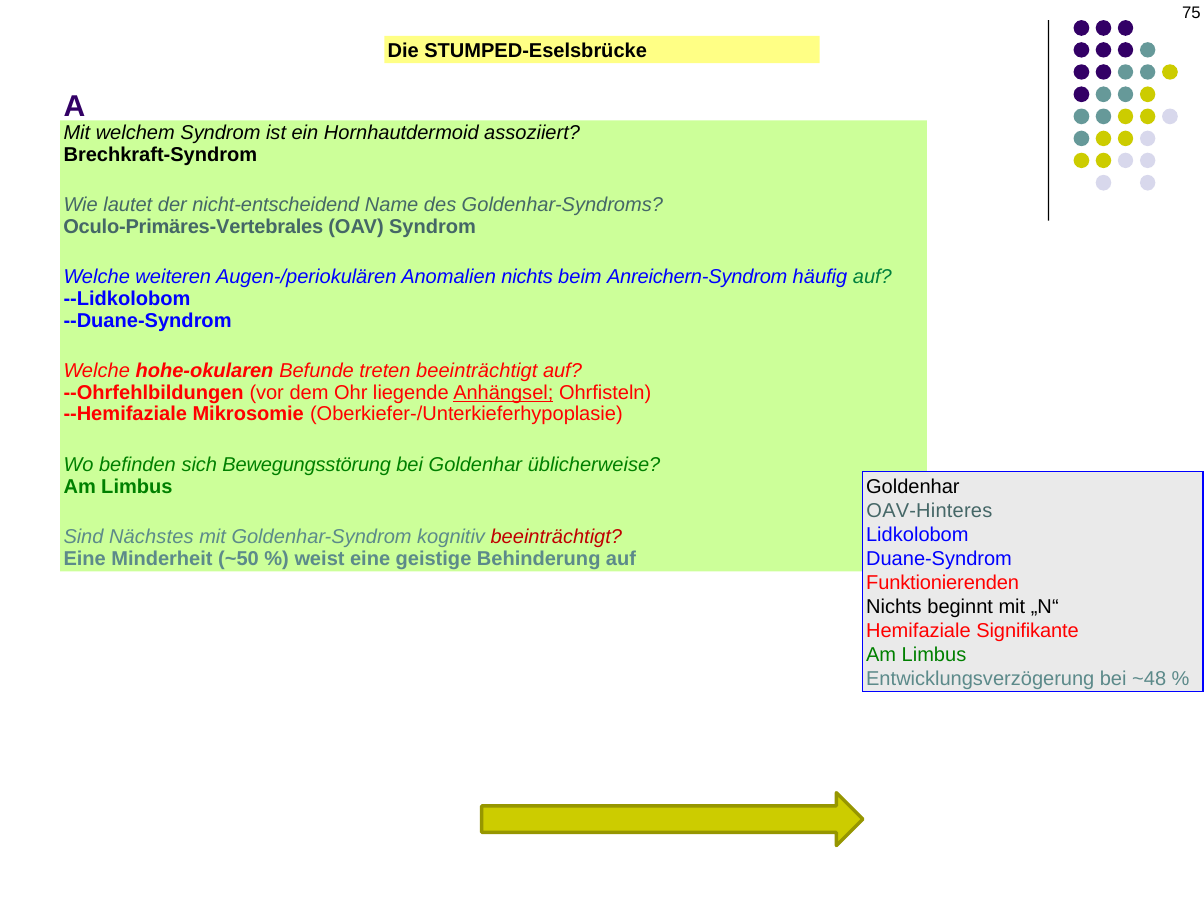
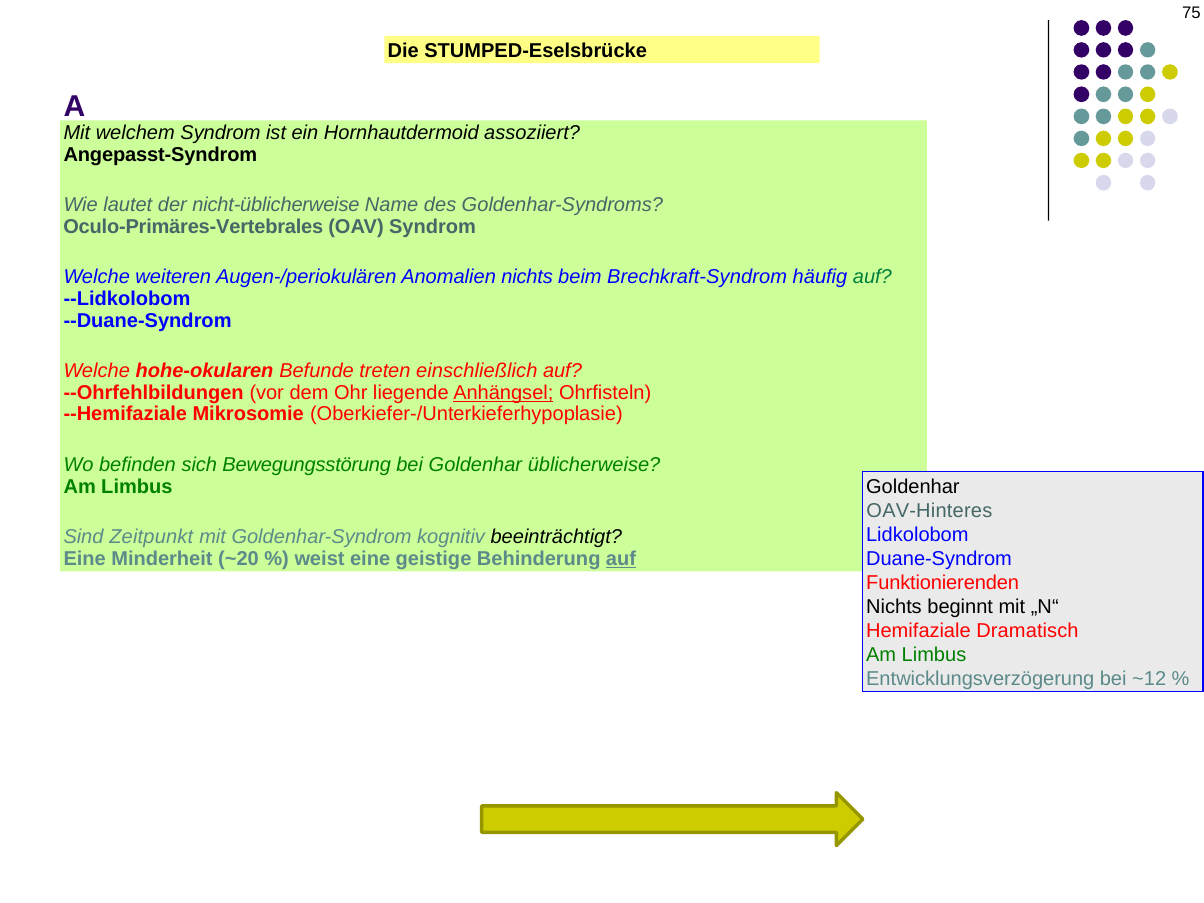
Brechkraft-Syndrom: Brechkraft-Syndrom -> Angepasst-Syndrom
nicht-entscheidend: nicht-entscheidend -> nicht-üblicherweise
Anreichern-Syndrom: Anreichern-Syndrom -> Brechkraft-Syndrom
treten beeinträchtigt: beeinträchtigt -> einschließlich
Nächstes: Nächstes -> Zeitpunkt
beeinträchtigt at (556, 537) colour: red -> black
~50: ~50 -> ~20
auf at (621, 559) underline: none -> present
Signifikante: Signifikante -> Dramatisch
~48: ~48 -> ~12
